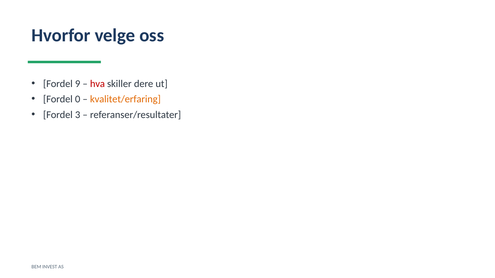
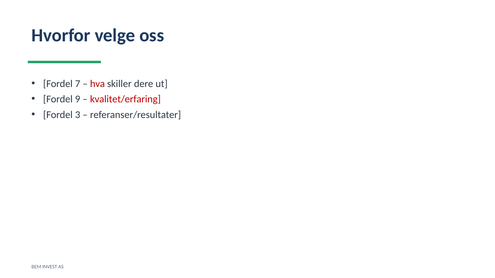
9: 9 -> 7
0: 0 -> 9
kvalitet/erfaring colour: orange -> red
